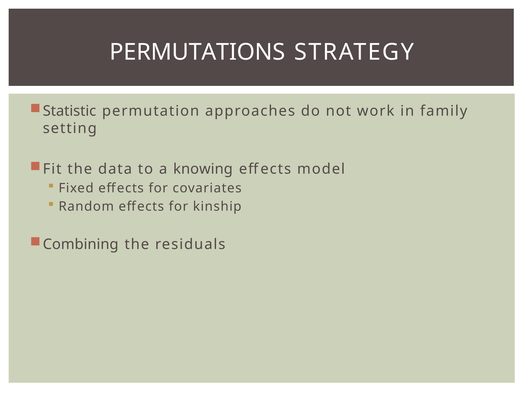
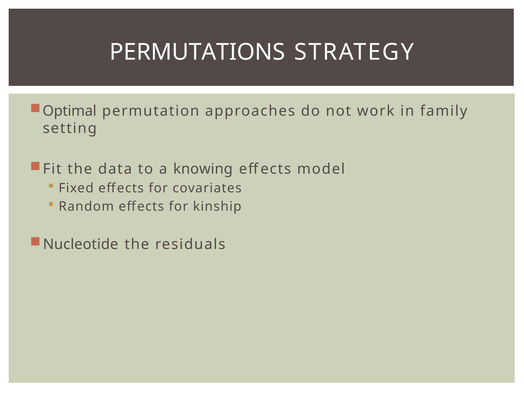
Statistic: Statistic -> Optimal
Combining: Combining -> Nucleotide
